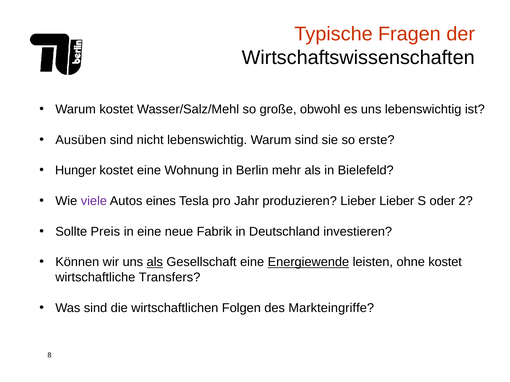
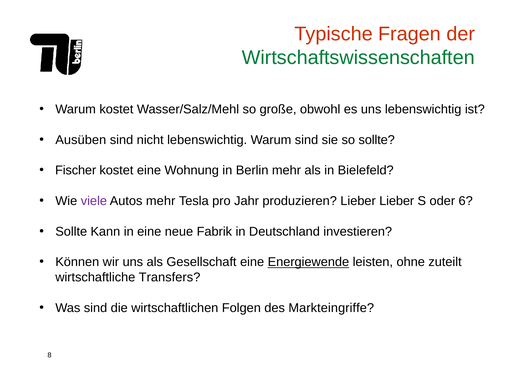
Wirtschaftswissenschaften colour: black -> green
so erste: erste -> sollte
Hunger: Hunger -> Fischer
Autos eines: eines -> mehr
2: 2 -> 6
Preis: Preis -> Kann
als at (155, 262) underline: present -> none
ohne kostet: kostet -> zuteilt
